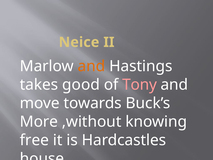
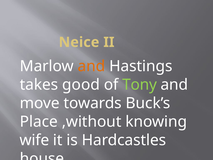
Tony colour: pink -> light green
More: More -> Place
free: free -> wife
